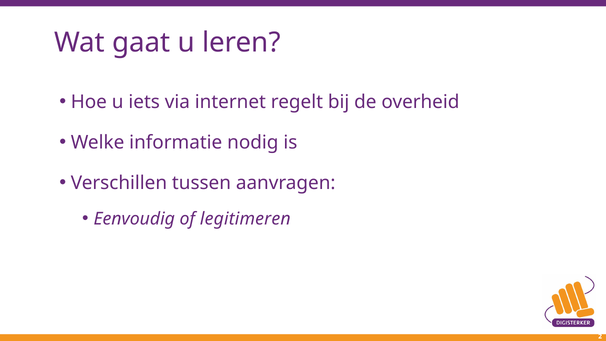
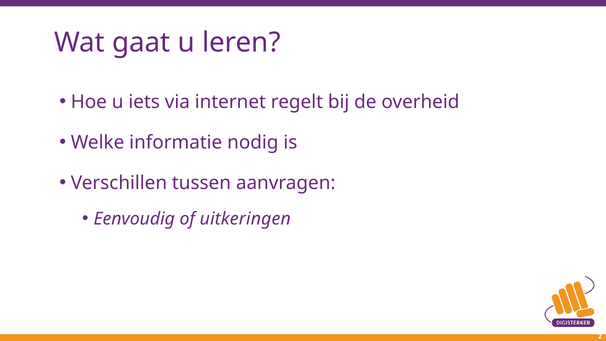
legitimeren: legitimeren -> uitkeringen
